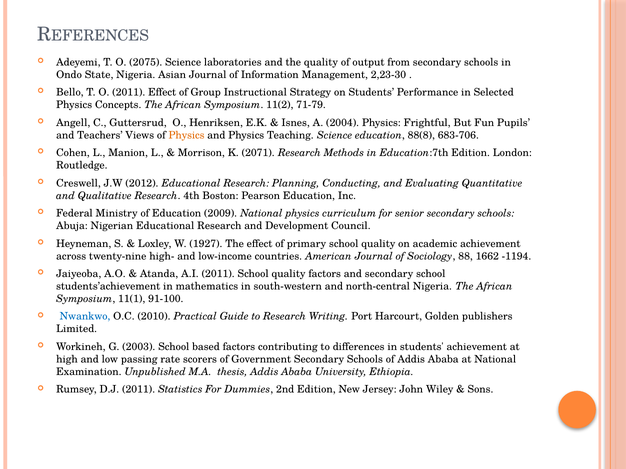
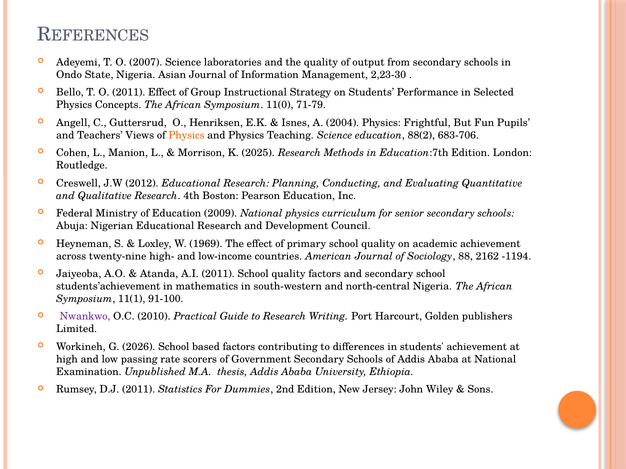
2075: 2075 -> 2007
11(2: 11(2 -> 11(0
88(8: 88(8 -> 88(2
2071: 2071 -> 2025
1927: 1927 -> 1969
1662: 1662 -> 2162
Nwankwo colour: blue -> purple
2003: 2003 -> 2026
